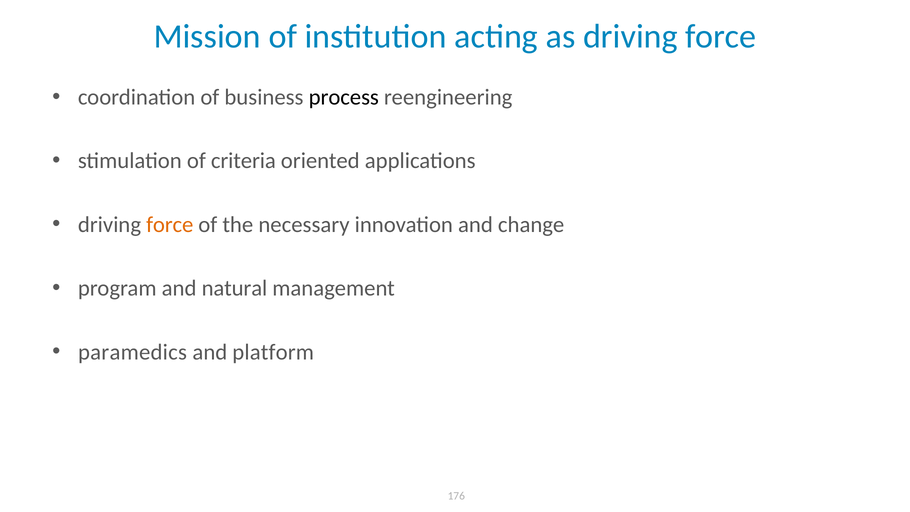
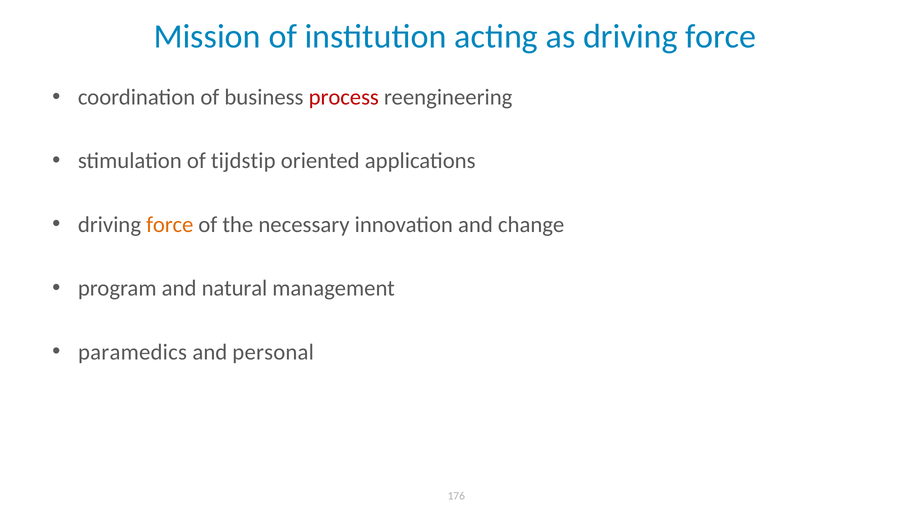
process colour: black -> red
criteria: criteria -> tijdstip
platform: platform -> personal
